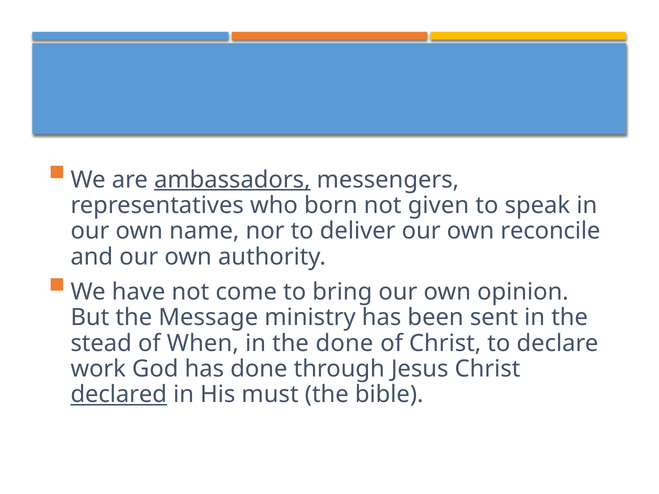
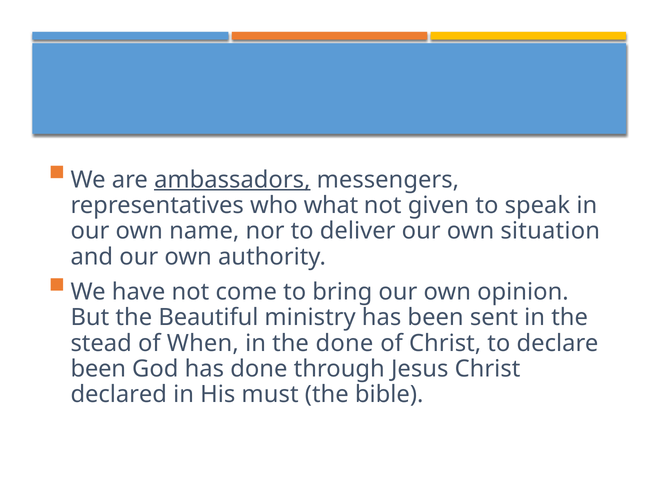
born: born -> what
reconcile: reconcile -> situation
Message: Message -> Beautiful
work at (98, 369): work -> been
declared underline: present -> none
